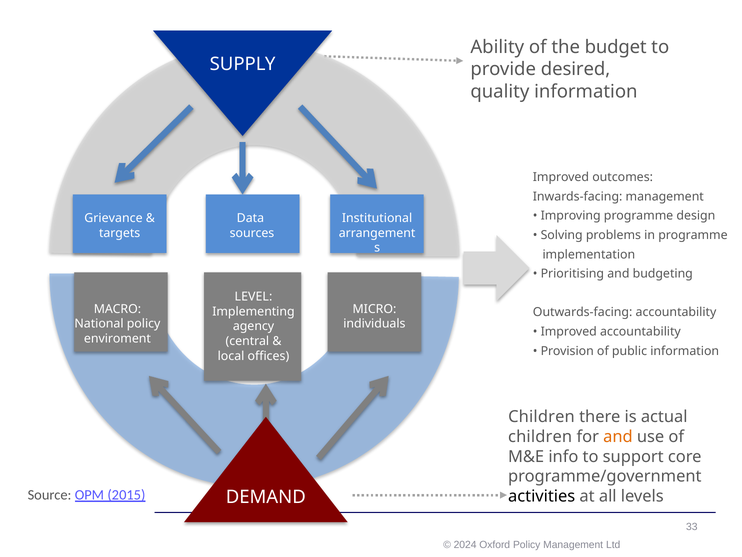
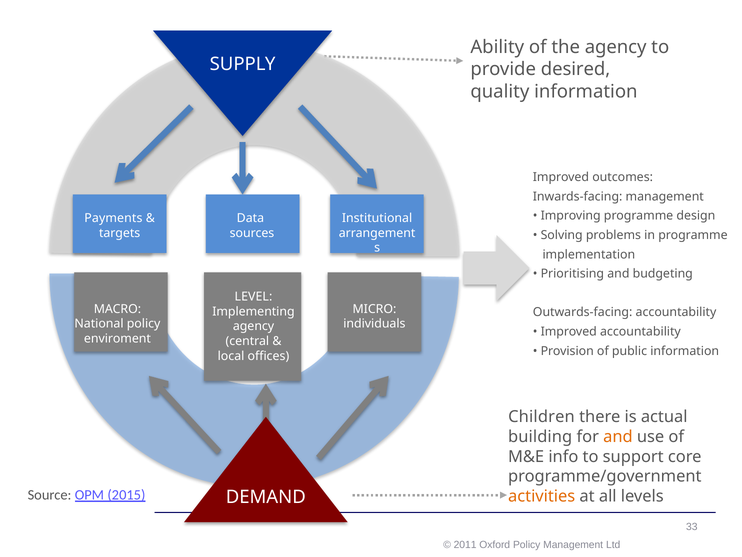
the budget: budget -> agency
Grievance: Grievance -> Payments
children at (540, 436): children -> building
activities colour: black -> orange
2024: 2024 -> 2011
